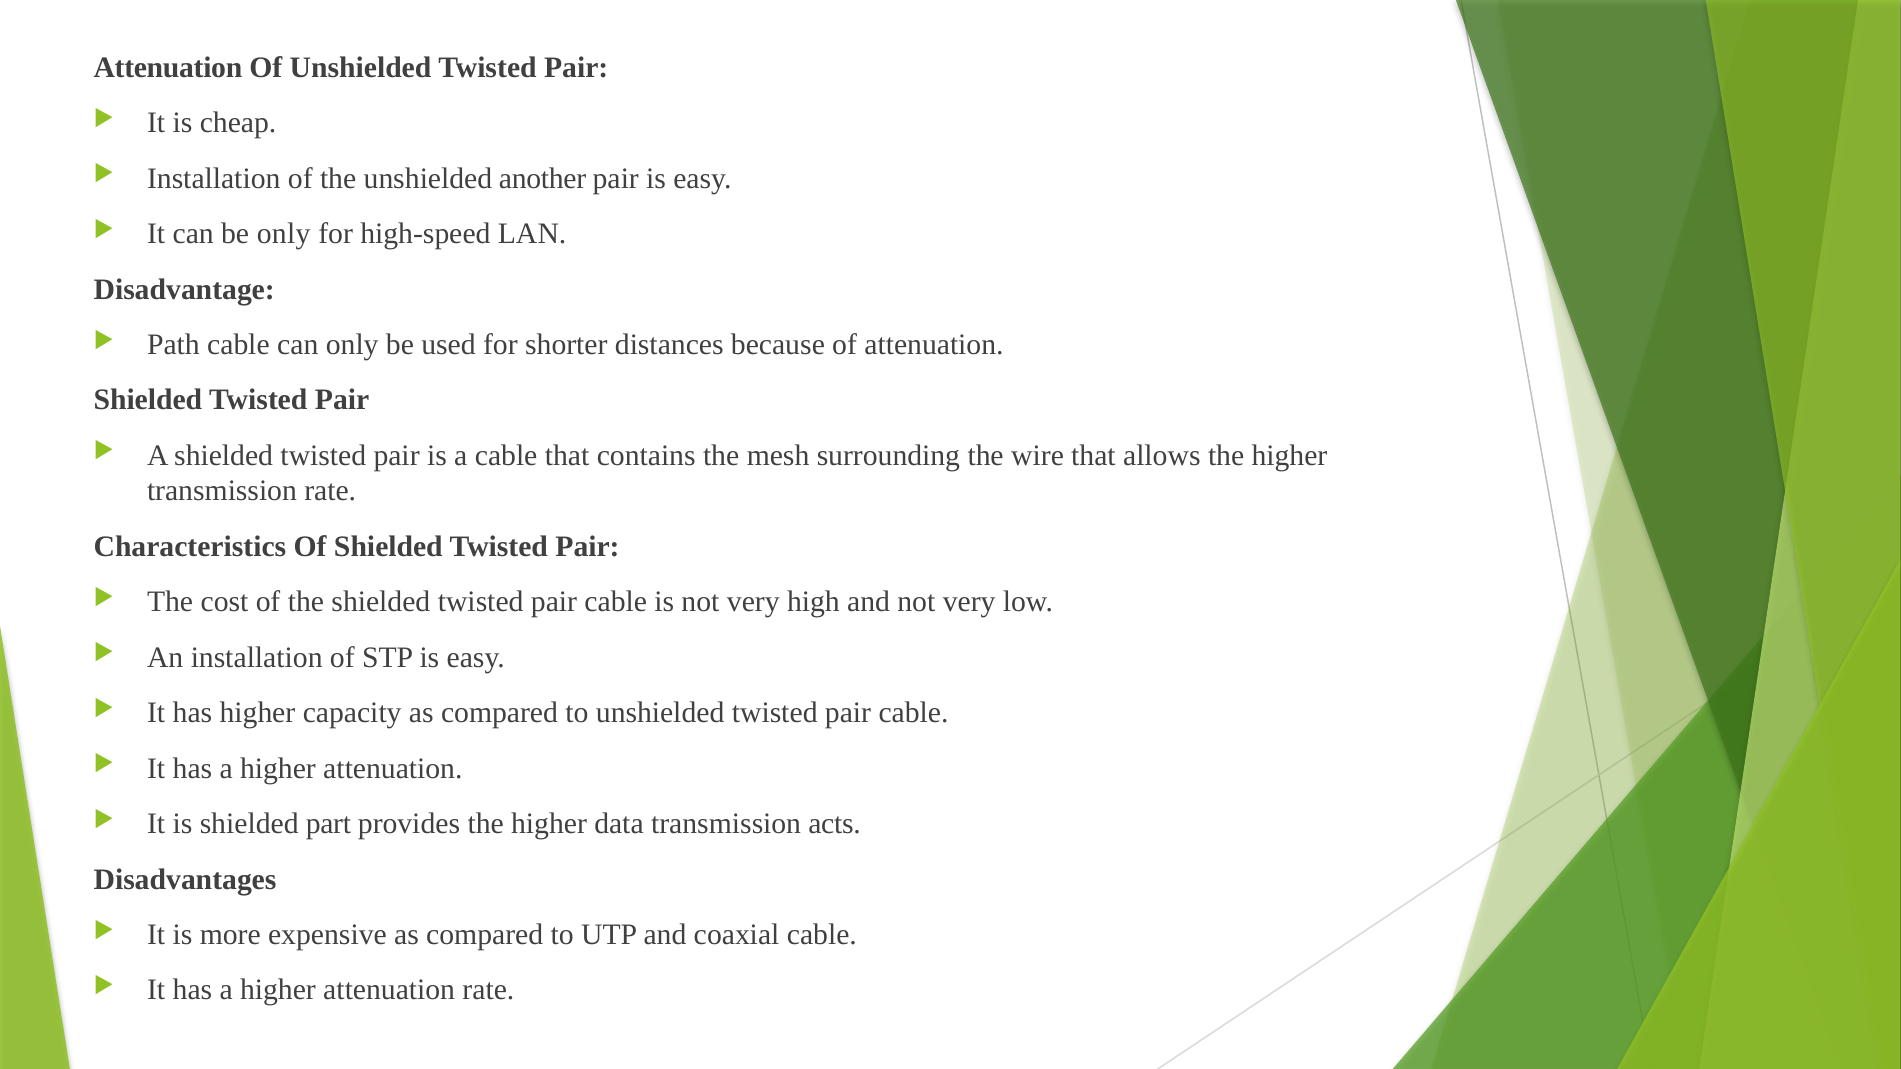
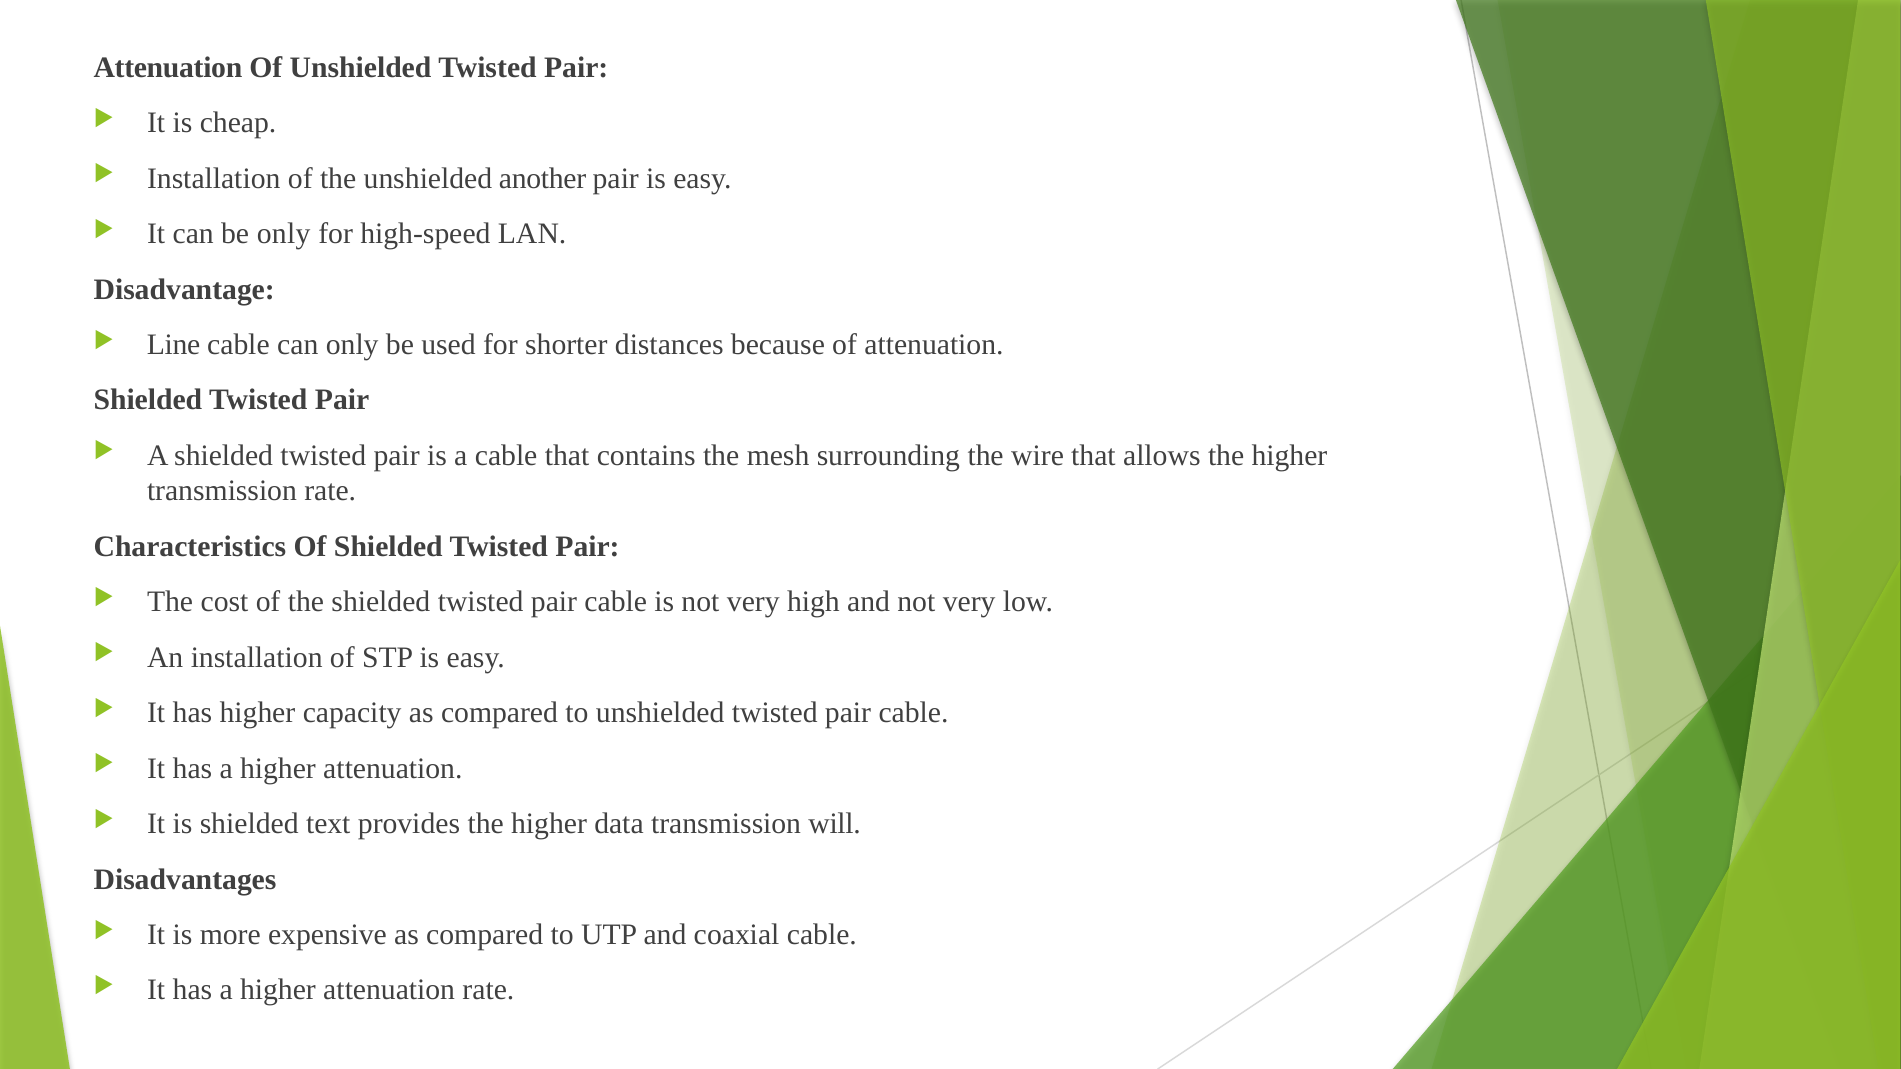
Path: Path -> Line
part: part -> text
acts: acts -> will
